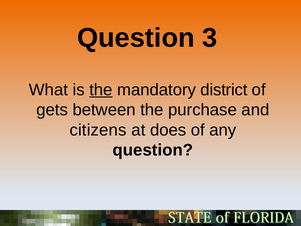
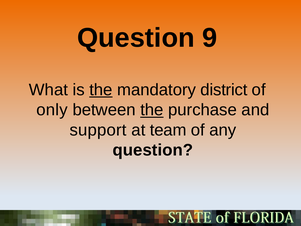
3: 3 -> 9
gets: gets -> only
the at (152, 110) underline: none -> present
citizens: citizens -> support
does: does -> team
